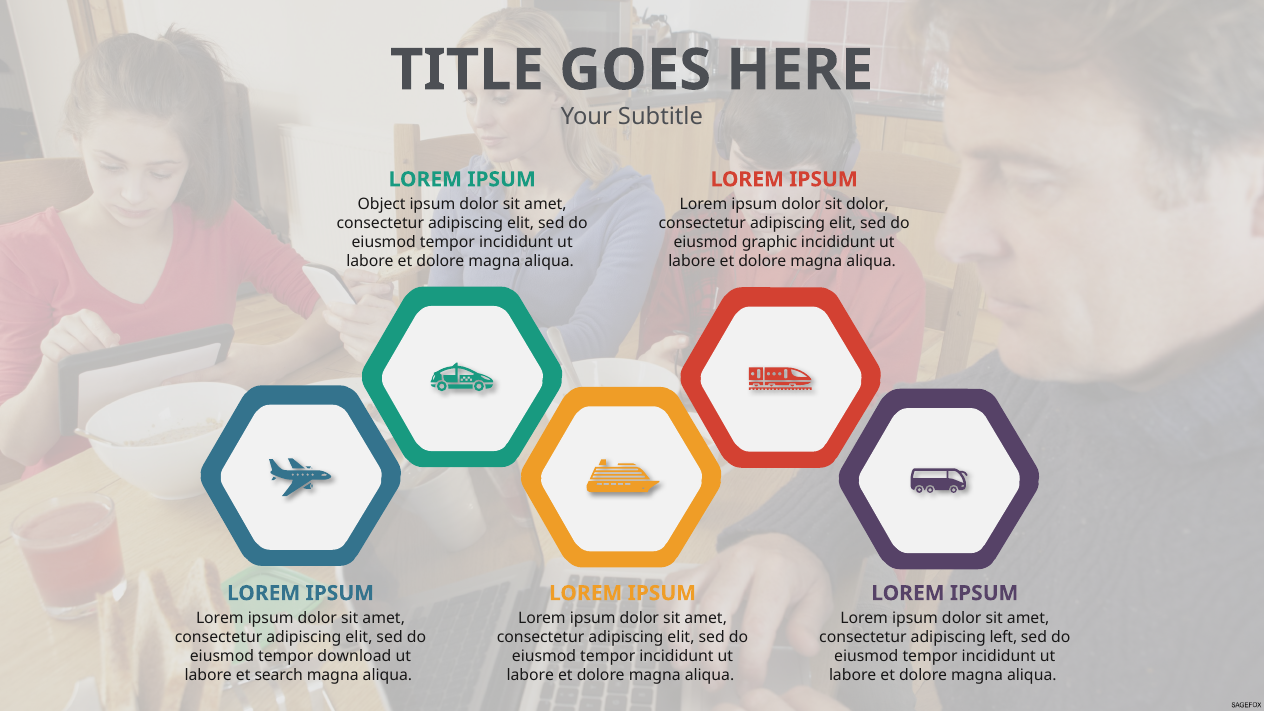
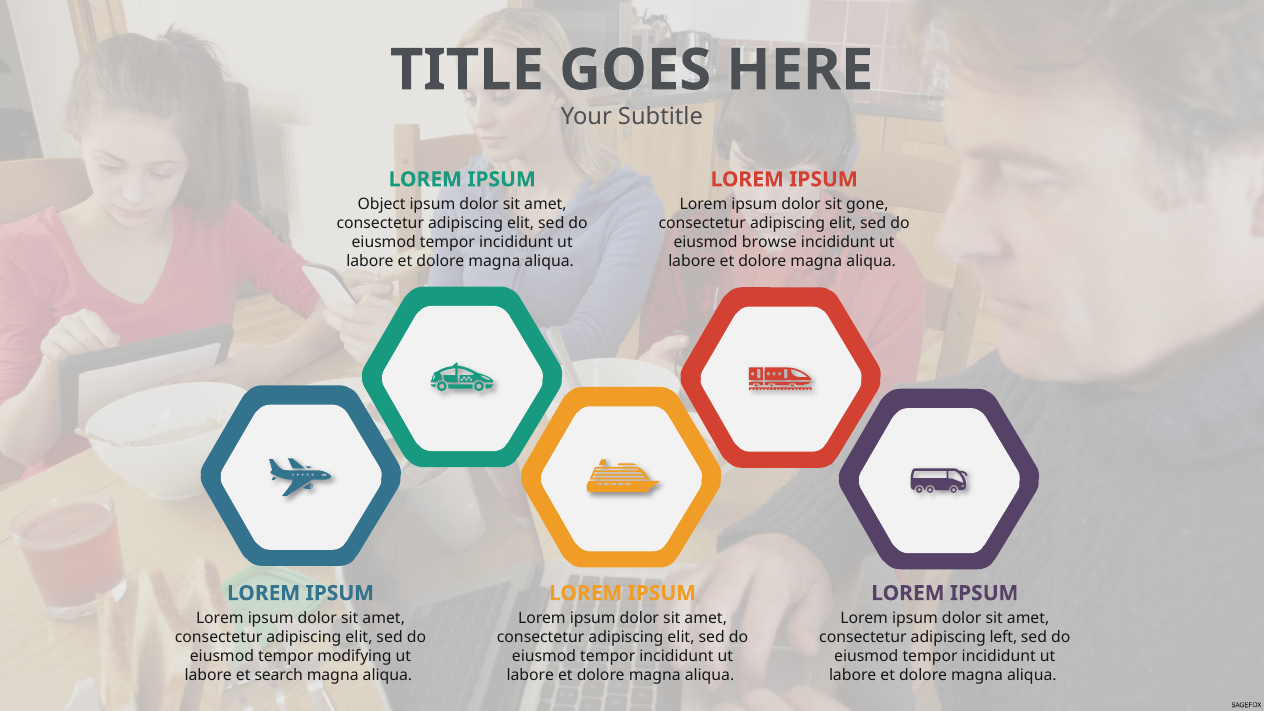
sit dolor: dolor -> gone
graphic: graphic -> browse
download: download -> modifying
